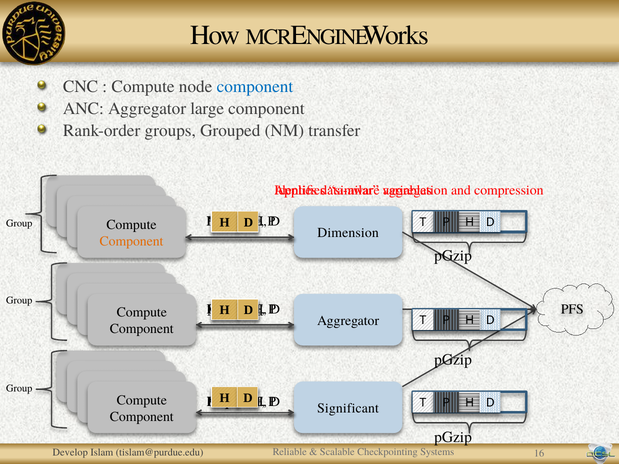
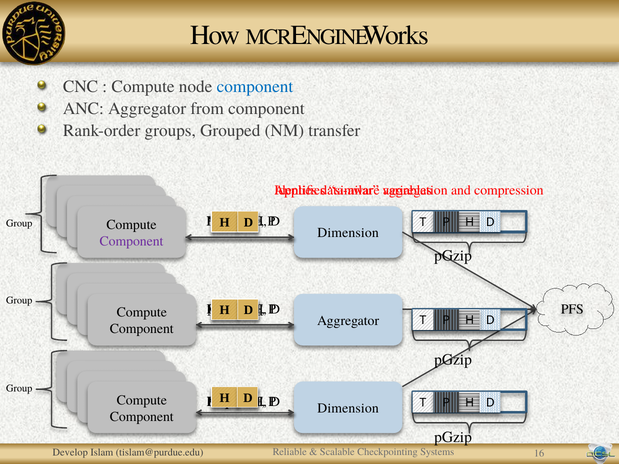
large: large -> from
Component at (131, 241) colour: orange -> purple
Significant at (348, 408): Significant -> Dimension
